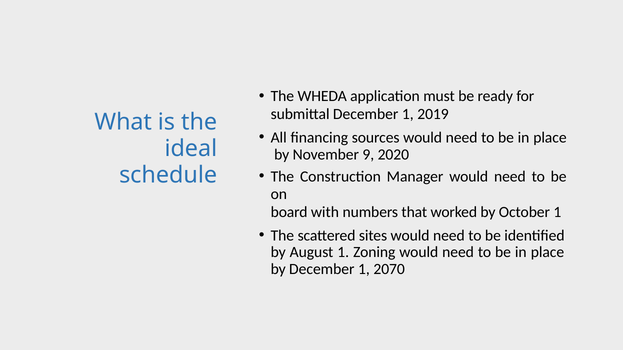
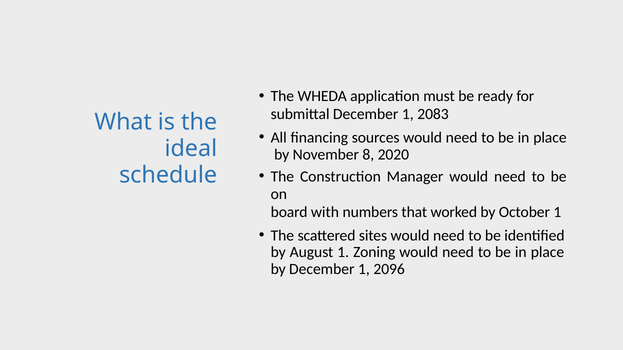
2019: 2019 -> 2083
9: 9 -> 8
2070: 2070 -> 2096
